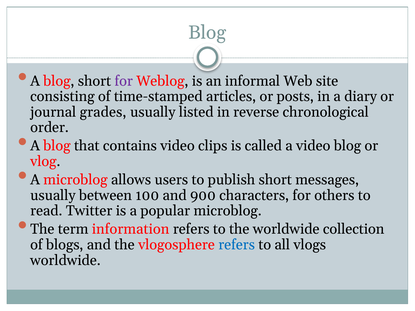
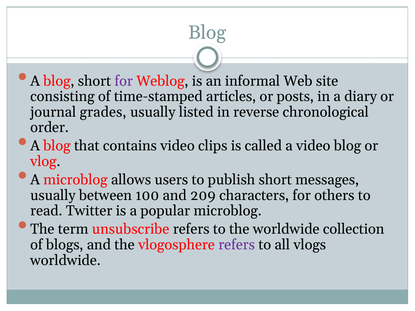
900: 900 -> 209
information: information -> unsubscribe
refers at (237, 245) colour: blue -> purple
